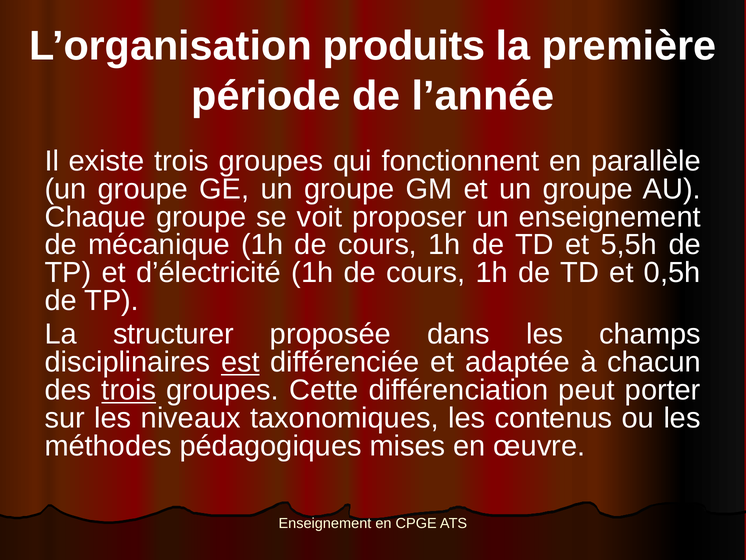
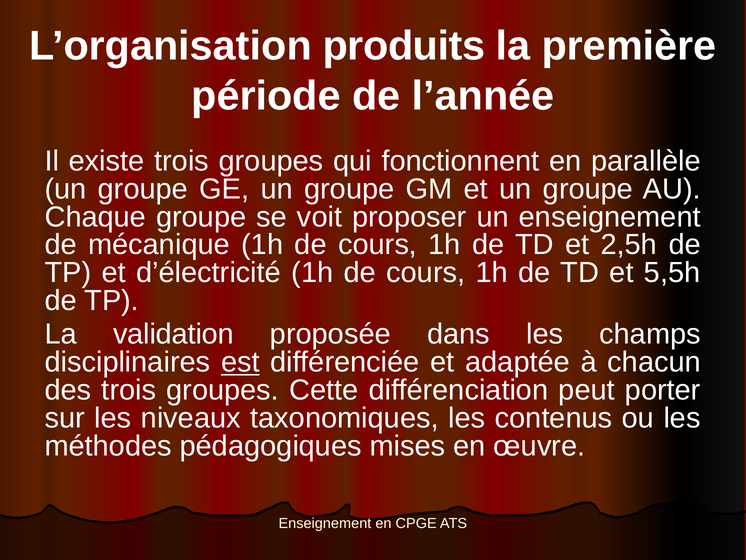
5,5h: 5,5h -> 2,5h
0,5h: 0,5h -> 5,5h
structurer: structurer -> validation
trois at (129, 390) underline: present -> none
